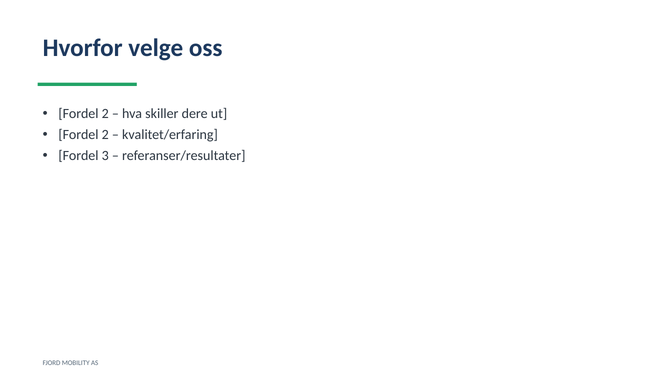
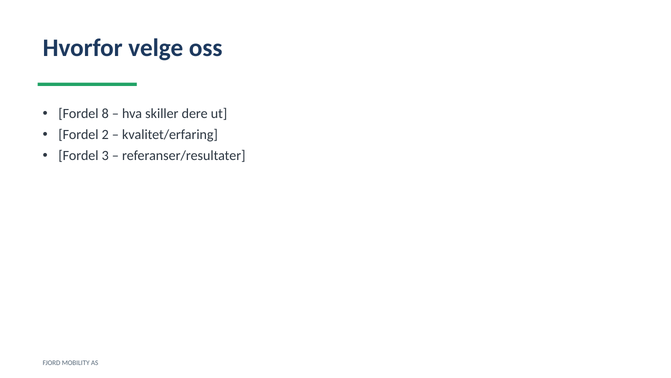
2 at (105, 114): 2 -> 8
